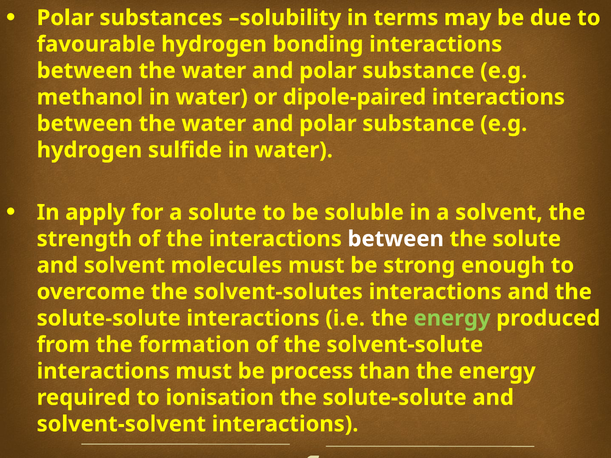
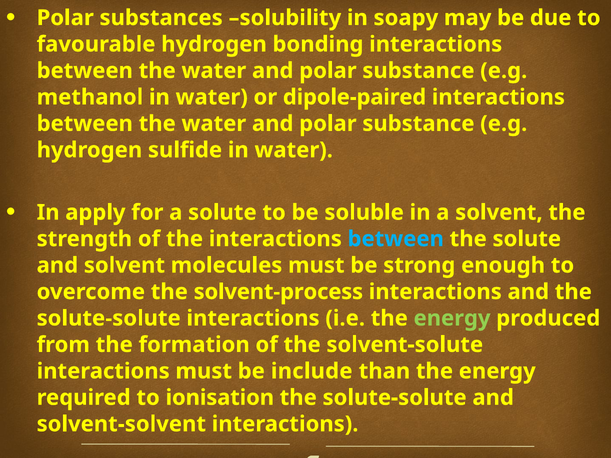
terms: terms -> soapy
between at (396, 239) colour: white -> light blue
solvent-solutes: solvent-solutes -> solvent-process
process: process -> include
